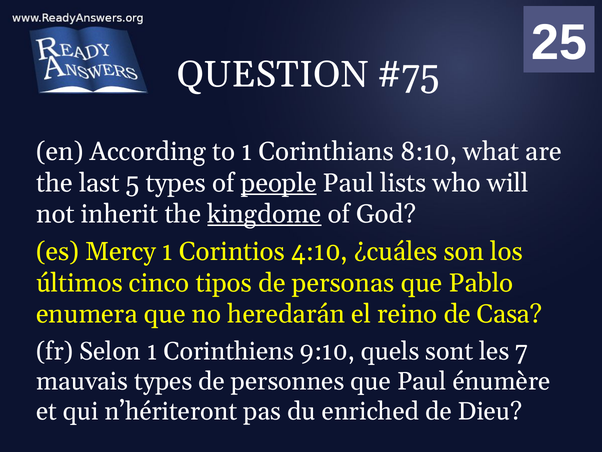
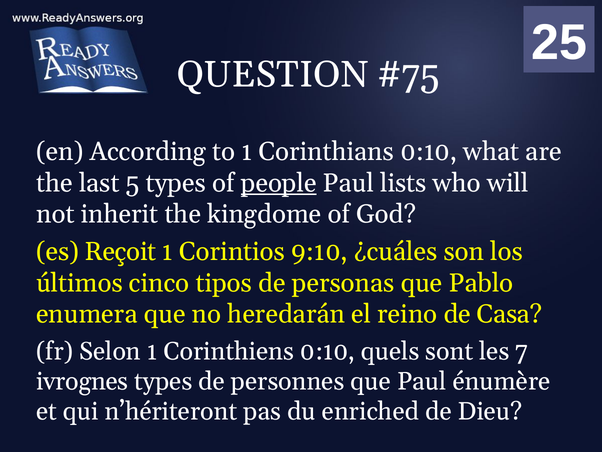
Corinthians 8:10: 8:10 -> 0:10
kingdome underline: present -> none
Mercy: Mercy -> Reçoit
4:10: 4:10 -> 9:10
Corinthiens 9:10: 9:10 -> 0:10
mauvais: mauvais -> ivrognes
